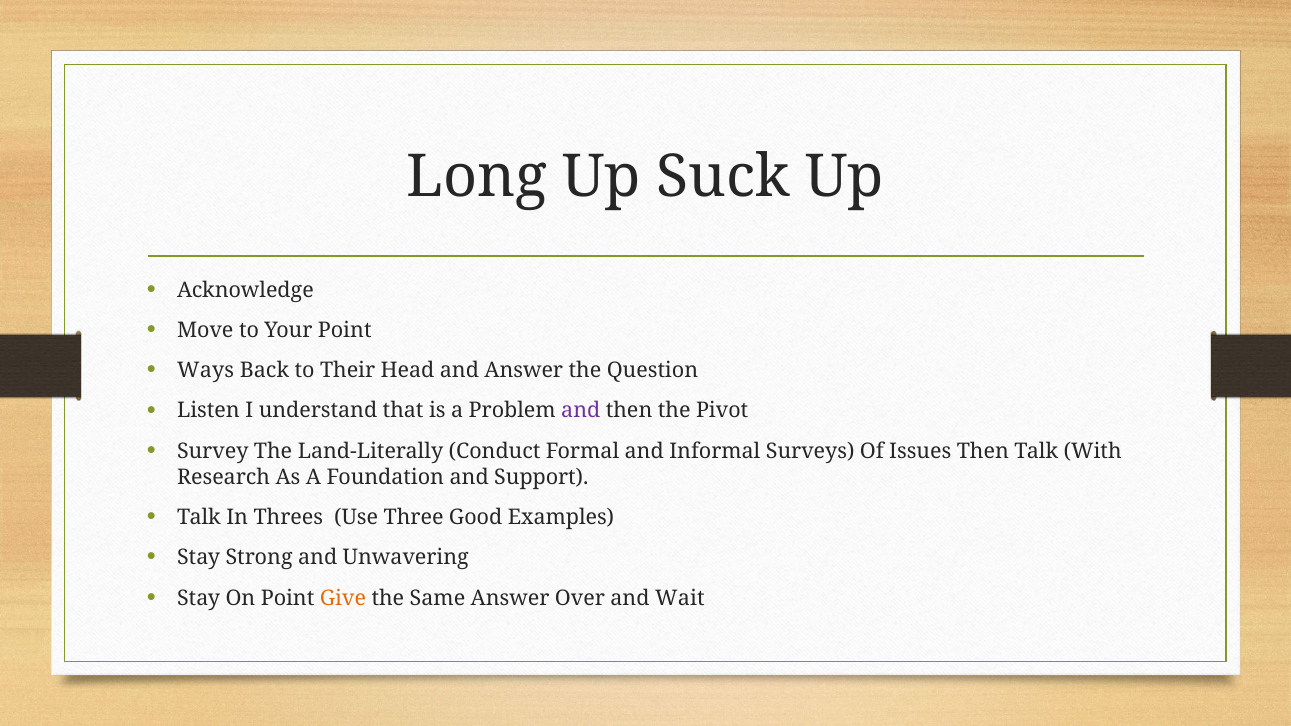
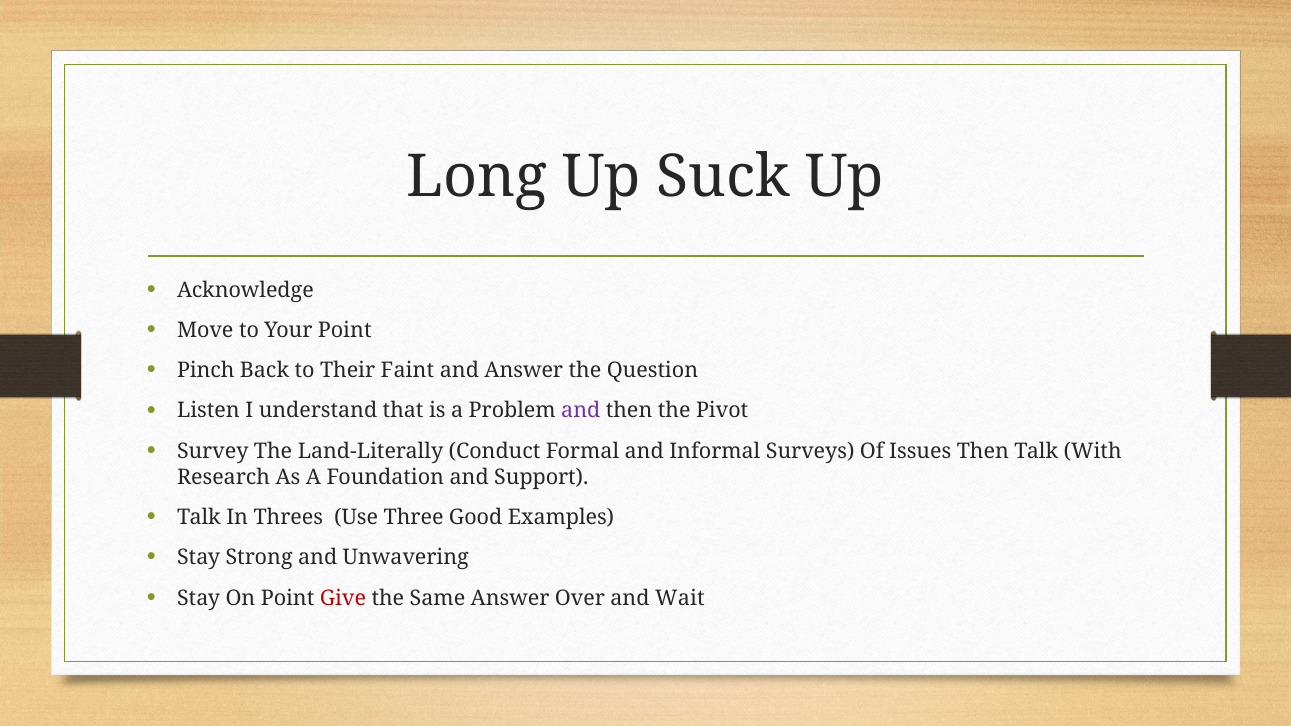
Ways: Ways -> Pinch
Head: Head -> Faint
Give colour: orange -> red
